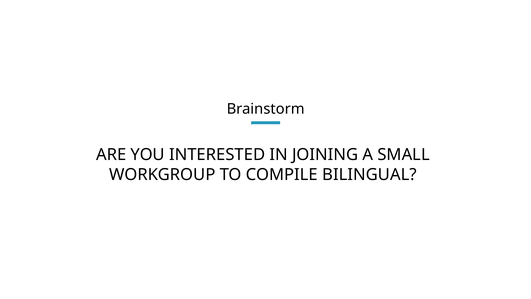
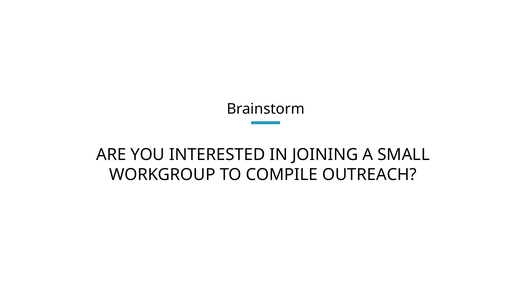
BILINGUAL: BILINGUAL -> OUTREACH
